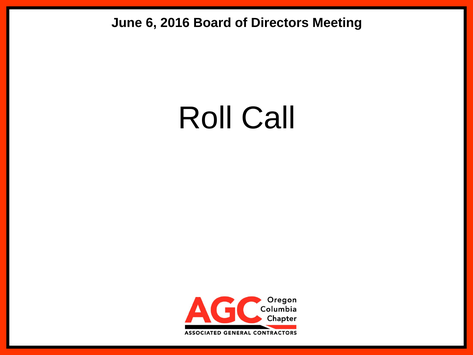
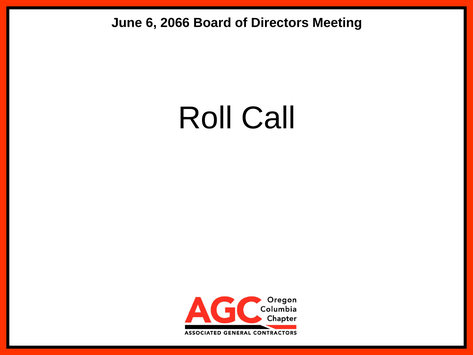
2016: 2016 -> 2066
